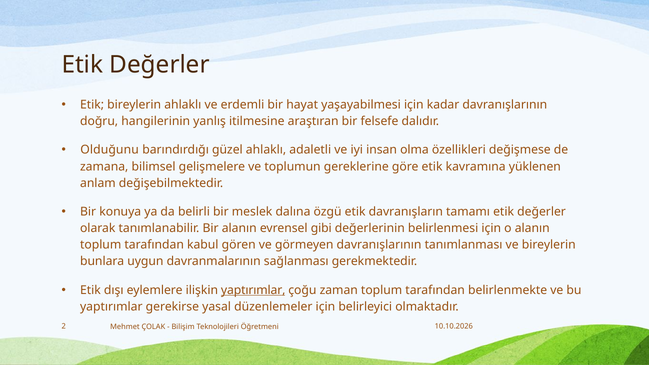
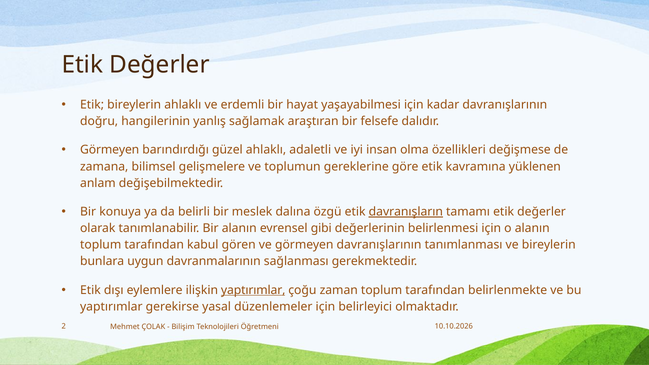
itilmesine: itilmesine -> sağlamak
Olduğunu at (110, 150): Olduğunu -> Görmeyen
davranışların underline: none -> present
